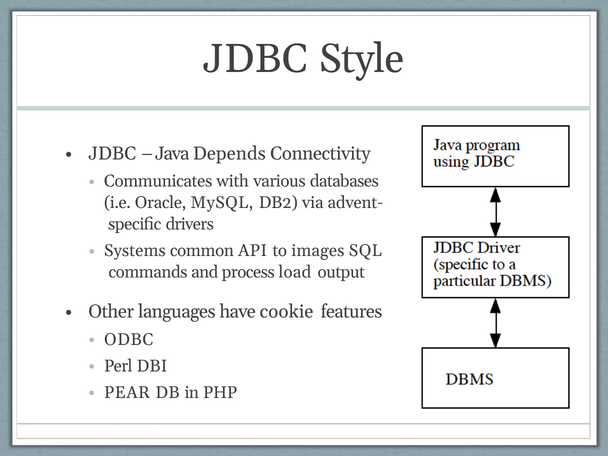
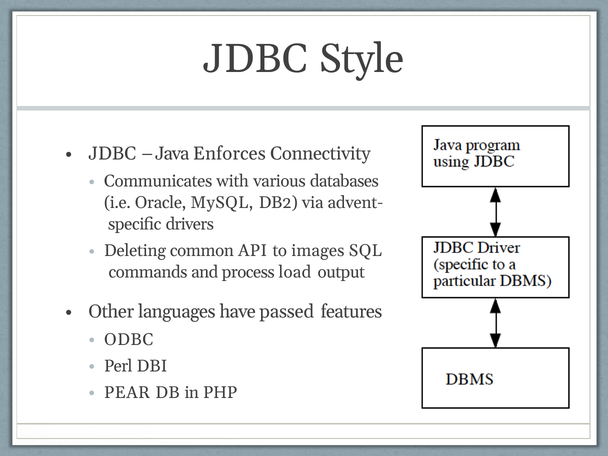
Depends: Depends -> Enforces
Systems: Systems -> Deleting
cookie: cookie -> passed
